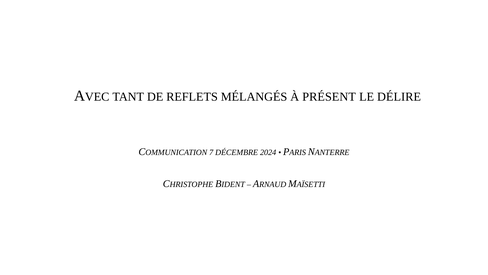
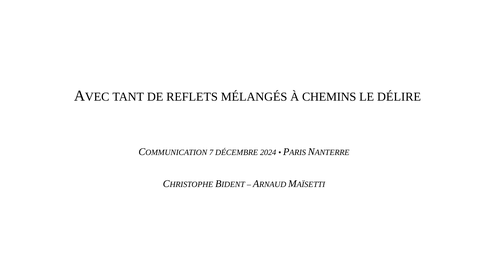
PRÉSENT: PRÉSENT -> CHEMINS
